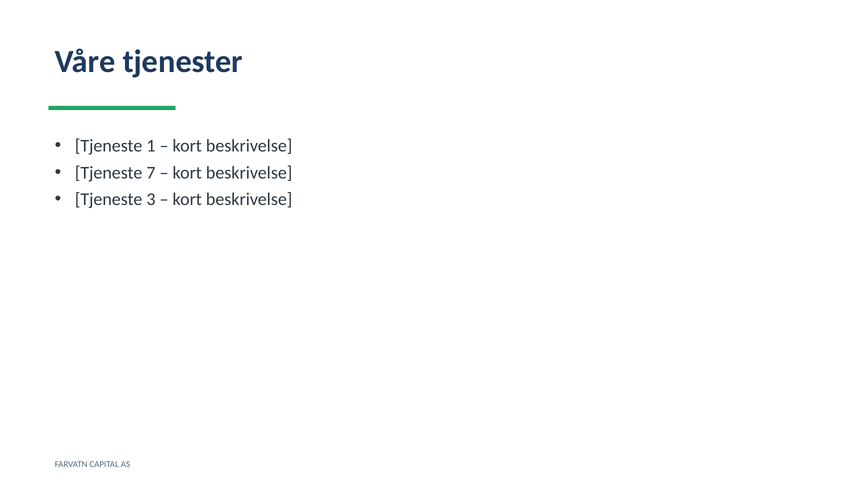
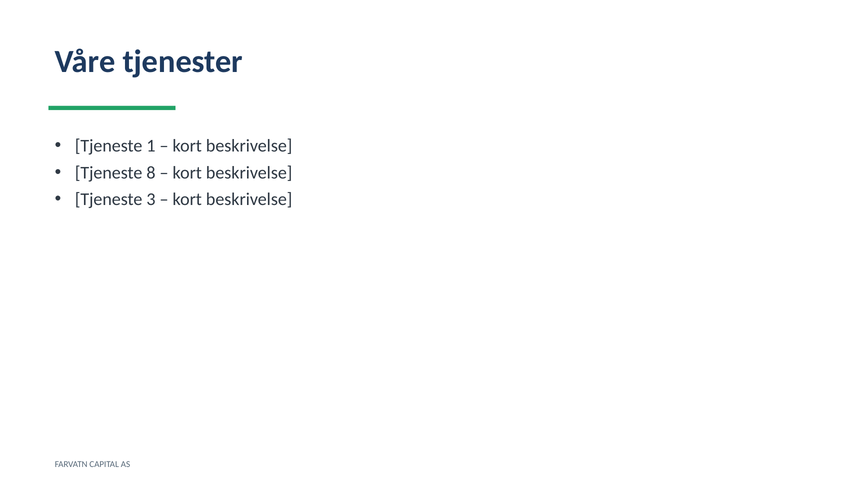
7: 7 -> 8
